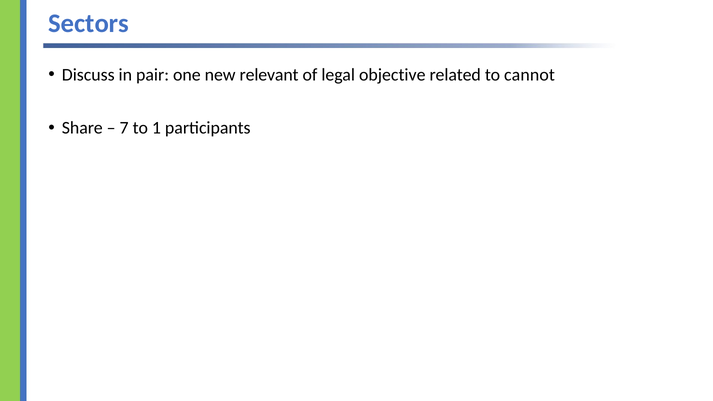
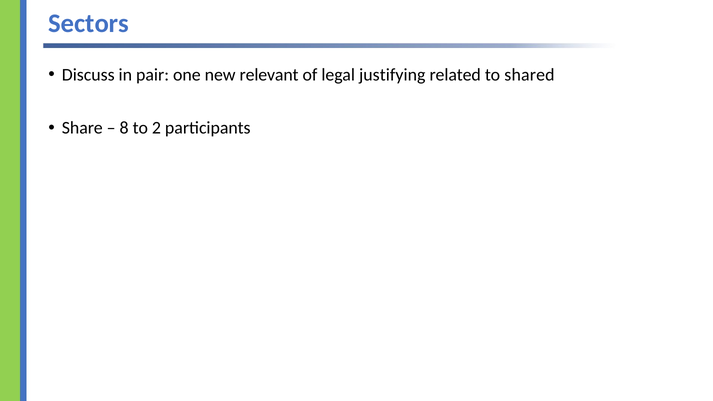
objective: objective -> justifying
cannot: cannot -> shared
7: 7 -> 8
1: 1 -> 2
